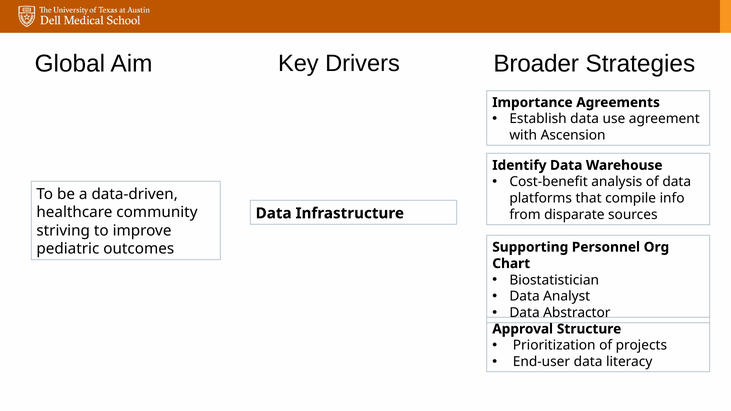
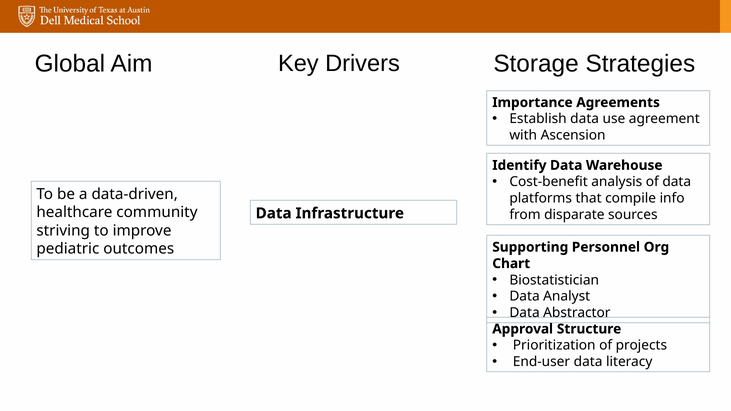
Broader: Broader -> Storage
